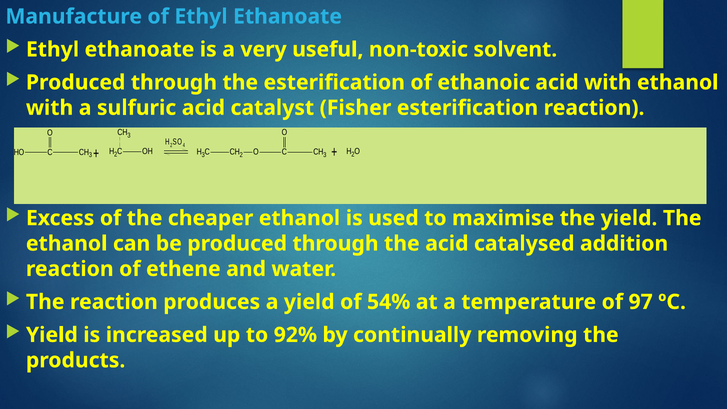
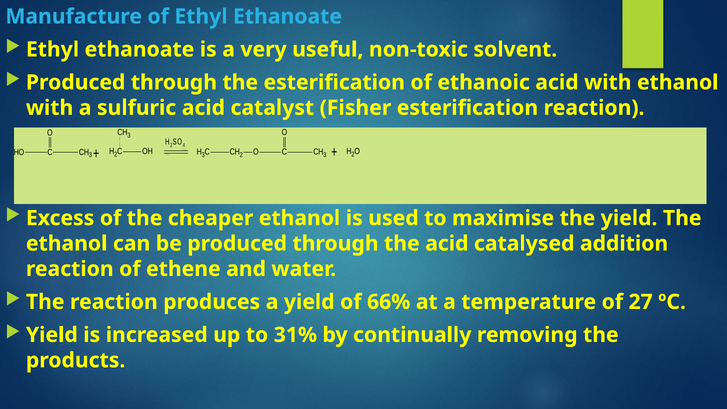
54%: 54% -> 66%
97: 97 -> 27
92%: 92% -> 31%
